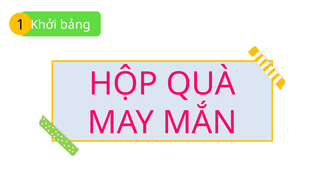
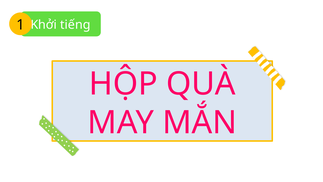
bảng: bảng -> tiếng
